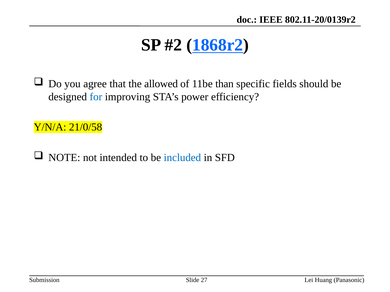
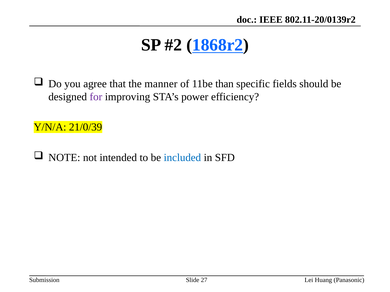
allowed: allowed -> manner
for colour: blue -> purple
21/0/58: 21/0/58 -> 21/0/39
